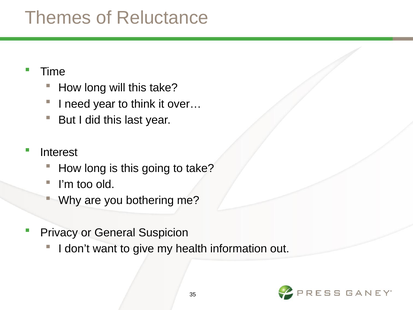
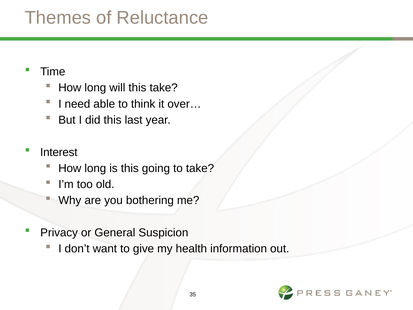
need year: year -> able
